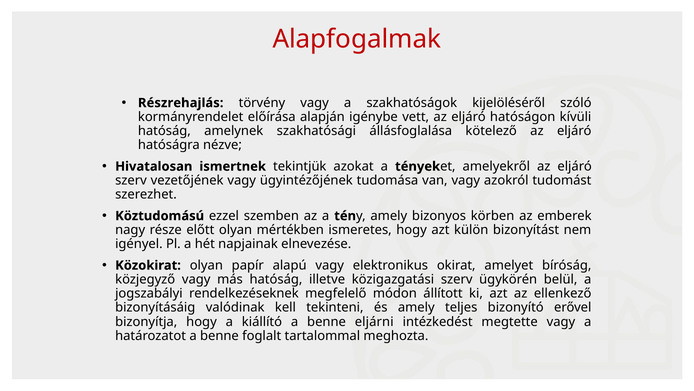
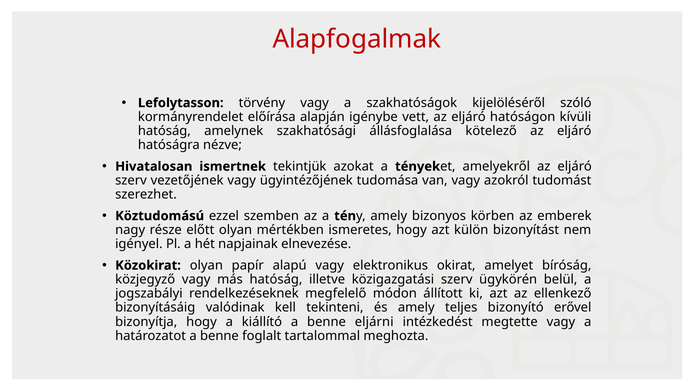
Részrehajlás: Részrehajlás -> Lefolytasson
